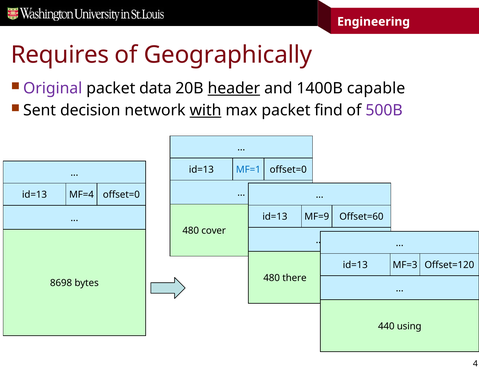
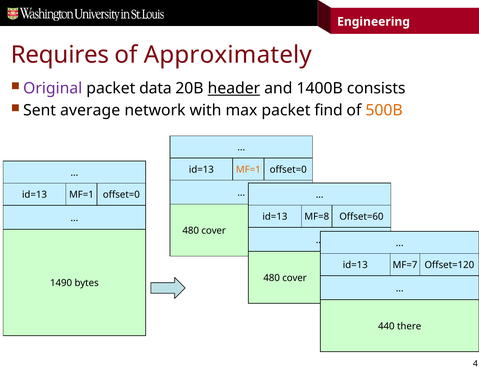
Geographically: Geographically -> Approximately
capable: capable -> consists
decision: decision -> average
with underline: present -> none
500B colour: purple -> orange
MF=1 at (248, 170) colour: blue -> orange
MF=4 at (81, 195): MF=4 -> MF=1
MF=9: MF=9 -> MF=8
MF=3: MF=3 -> MF=7
there at (294, 278): there -> cover
8698: 8698 -> 1490
using: using -> there
